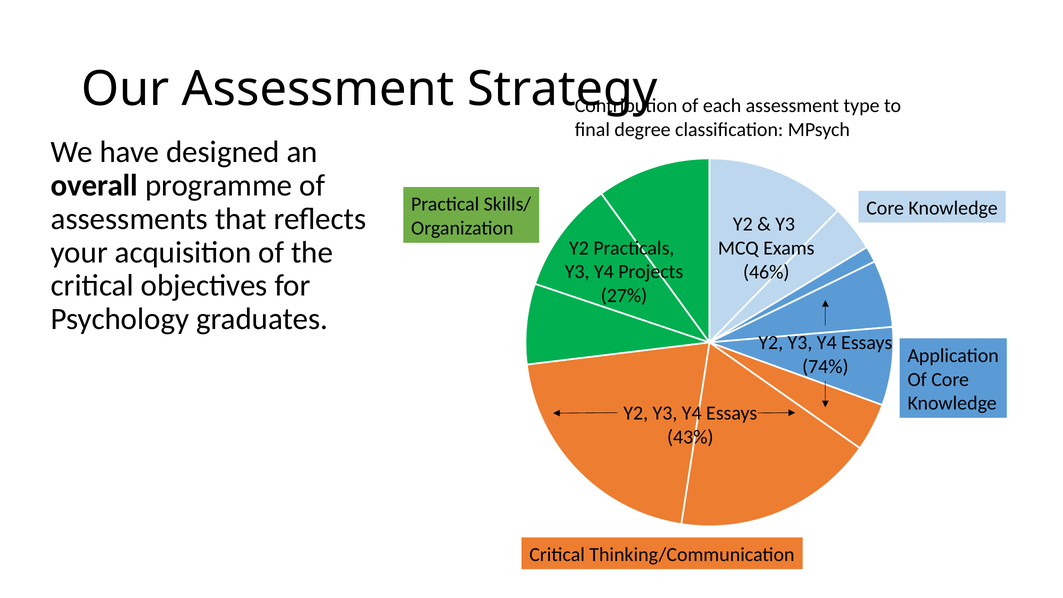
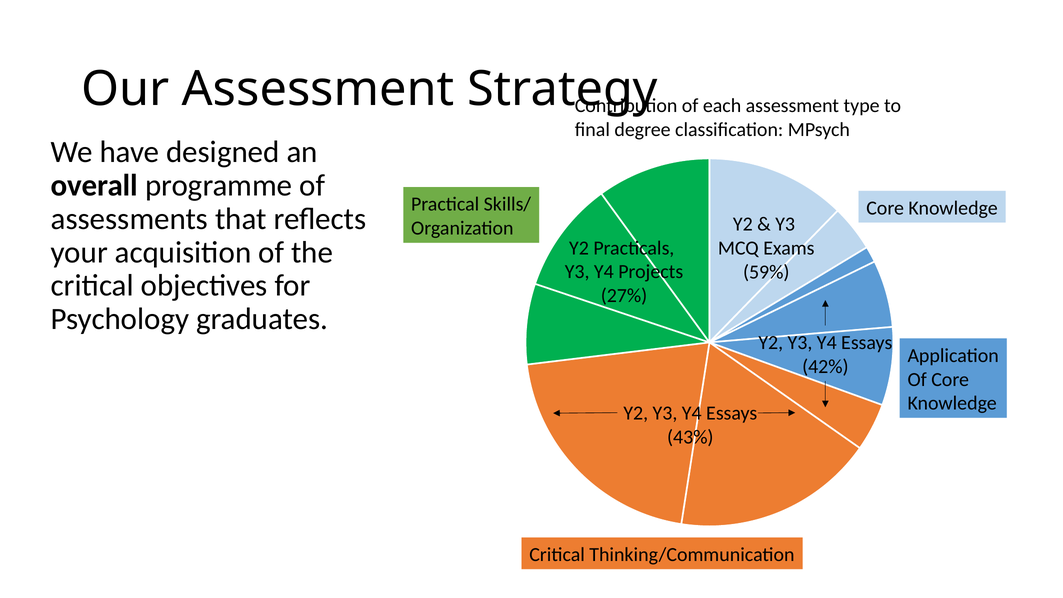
46%: 46% -> 59%
74%: 74% -> 42%
